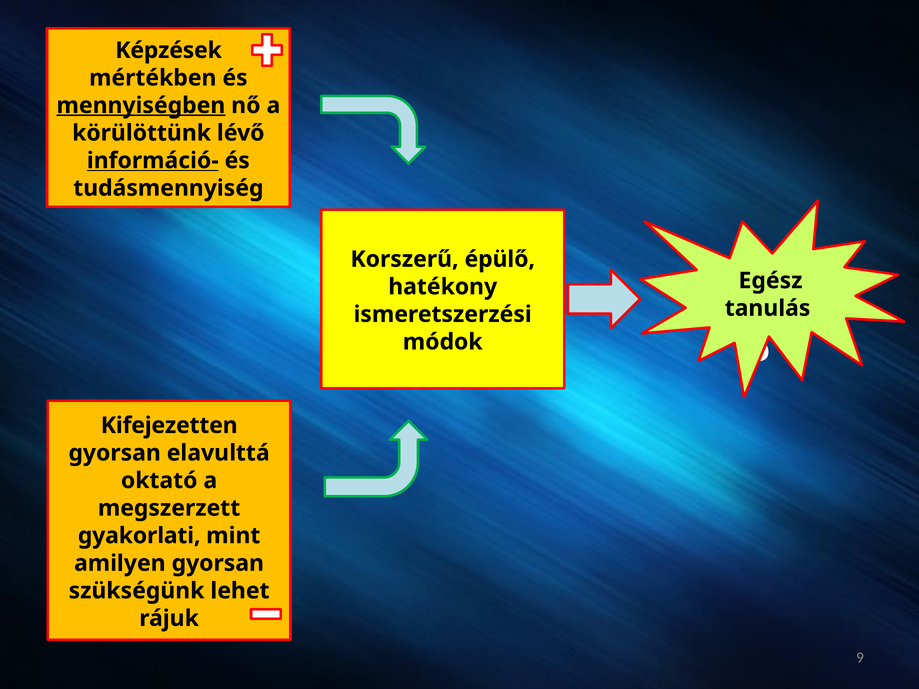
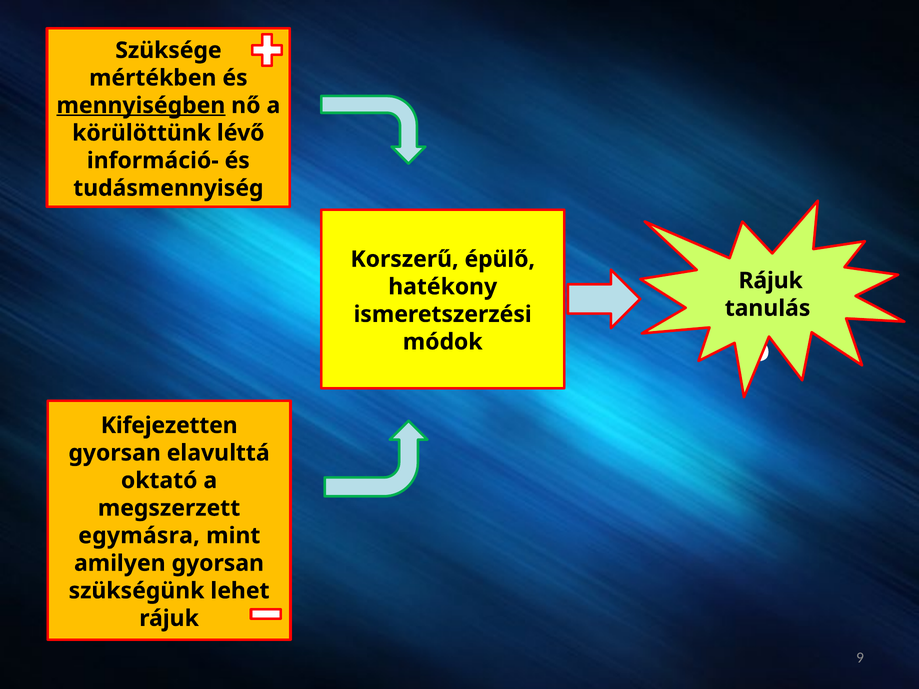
Képzések: Képzések -> Szüksége
információ- underline: present -> none
Egész at (771, 281): Egész -> Rájuk
gyakorlati: gyakorlati -> egymásra
